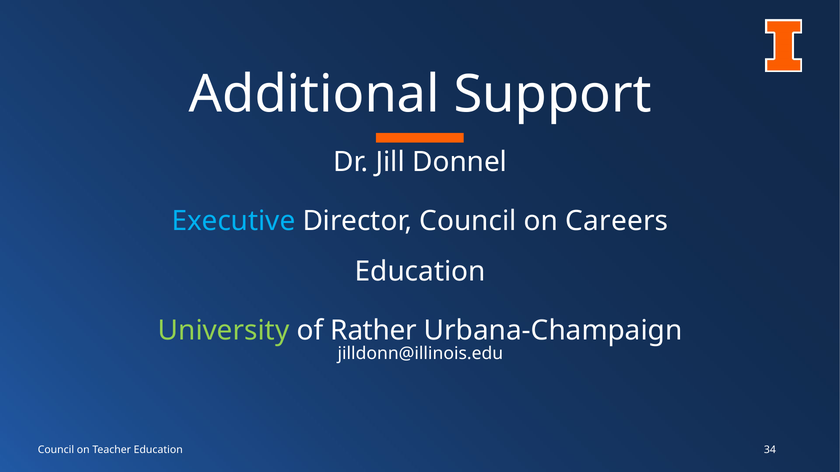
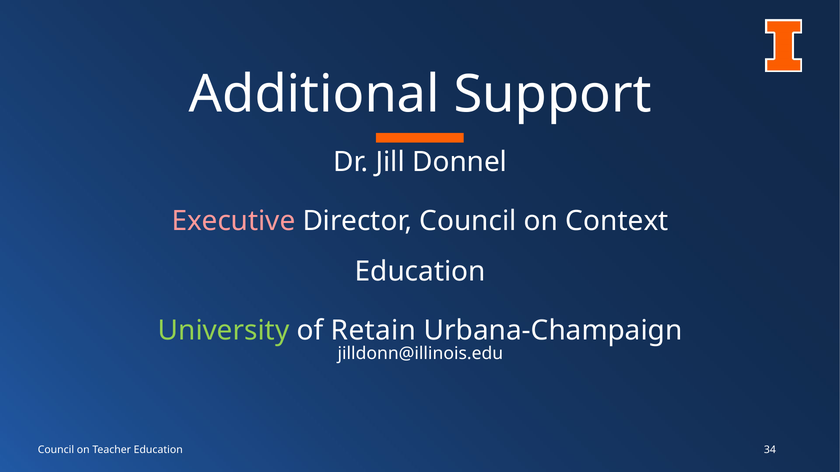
Executive colour: light blue -> pink
Careers: Careers -> Context
Rather: Rather -> Retain
